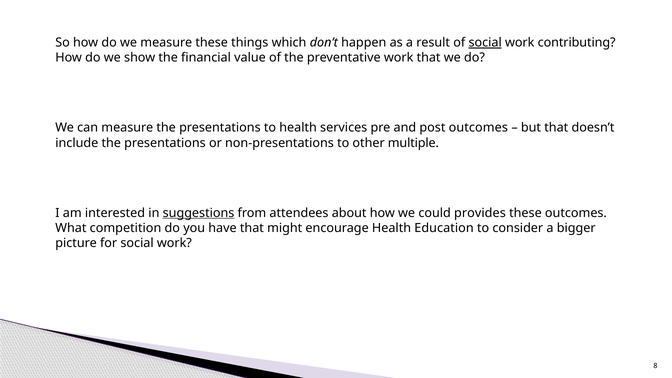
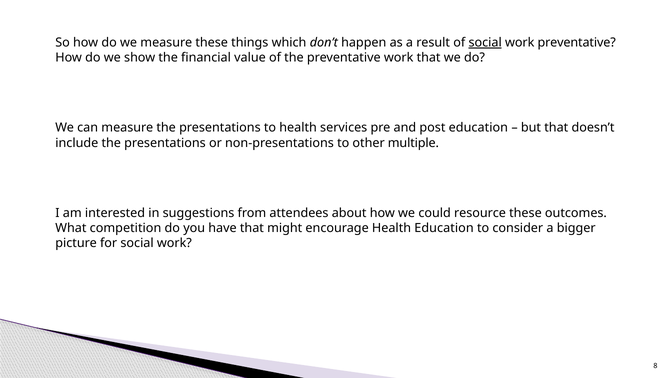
work contributing: contributing -> preventative
post outcomes: outcomes -> education
suggestions underline: present -> none
provides: provides -> resource
